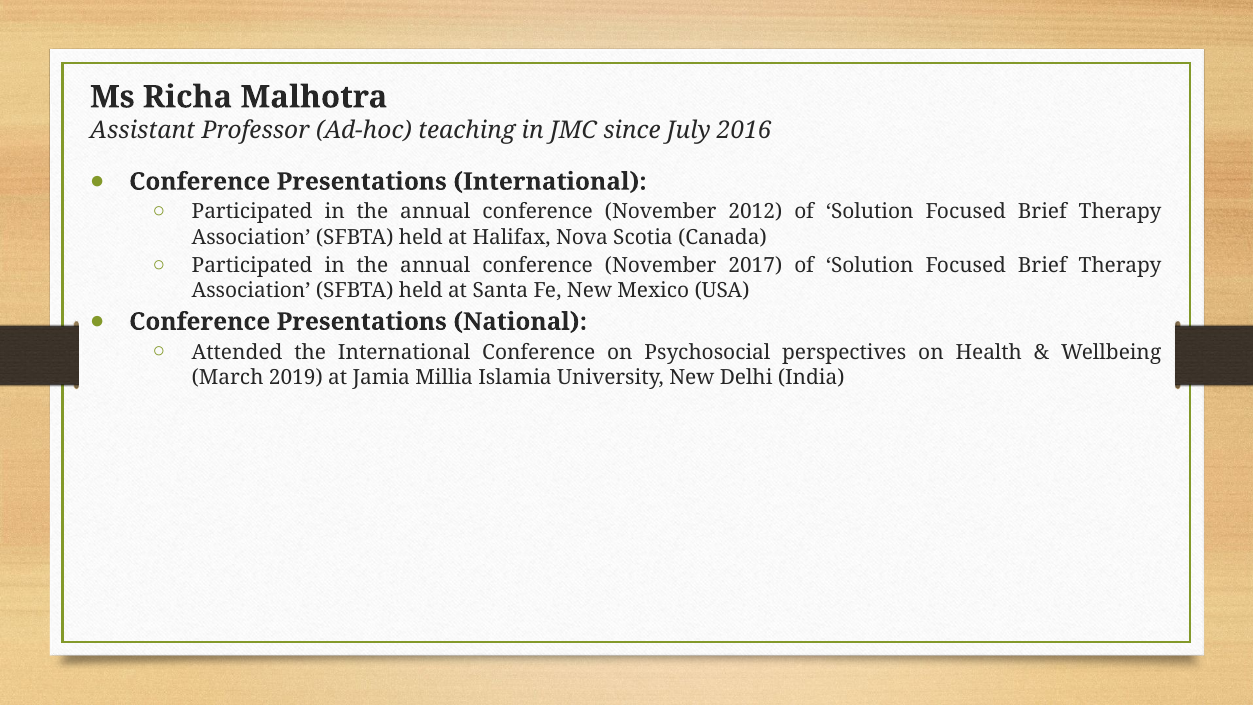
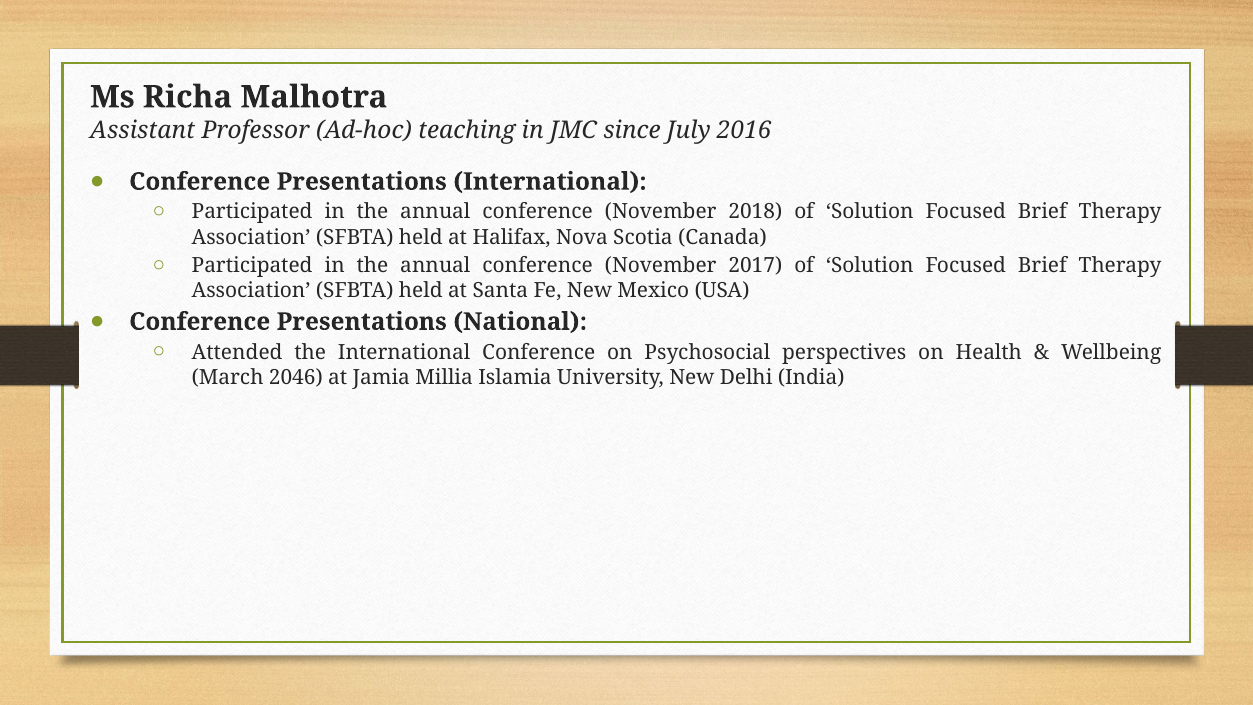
2012: 2012 -> 2018
2019: 2019 -> 2046
